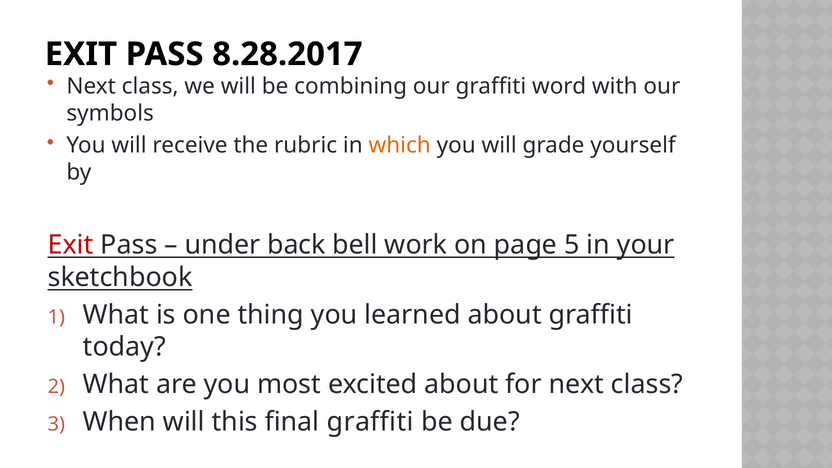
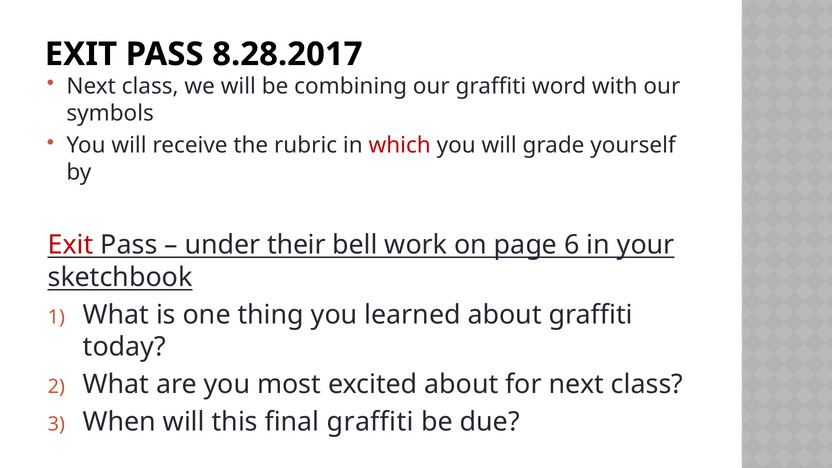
which colour: orange -> red
back: back -> their
5: 5 -> 6
